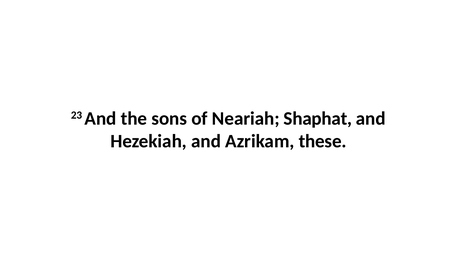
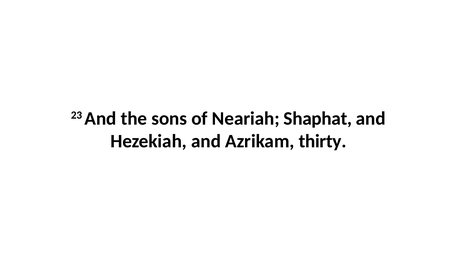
these: these -> thirty
